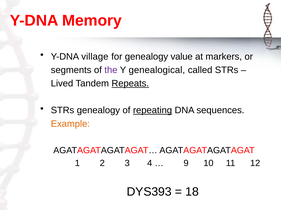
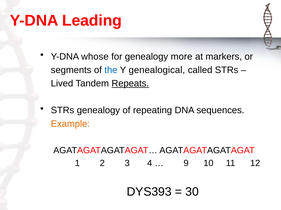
Memory: Memory -> Leading
village: village -> whose
value: value -> more
the colour: purple -> blue
repeating underline: present -> none
18: 18 -> 30
